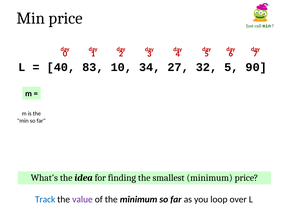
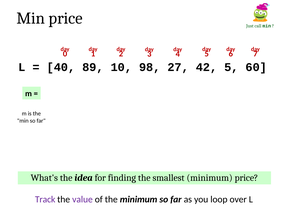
83: 83 -> 89
34: 34 -> 98
32: 32 -> 42
90: 90 -> 60
Track colour: blue -> purple
